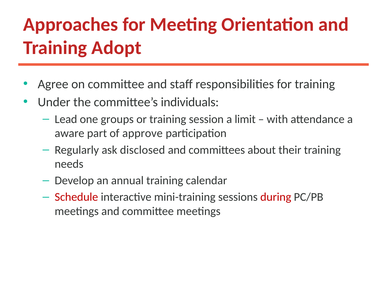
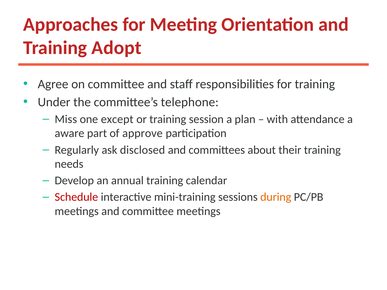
individuals: individuals -> telephone
Lead: Lead -> Miss
groups: groups -> except
limit: limit -> plan
during colour: red -> orange
